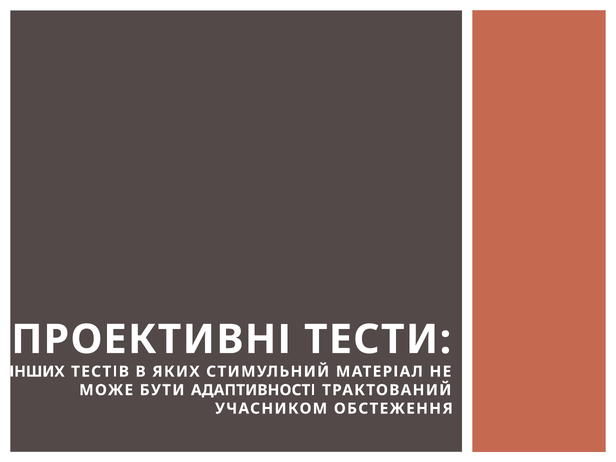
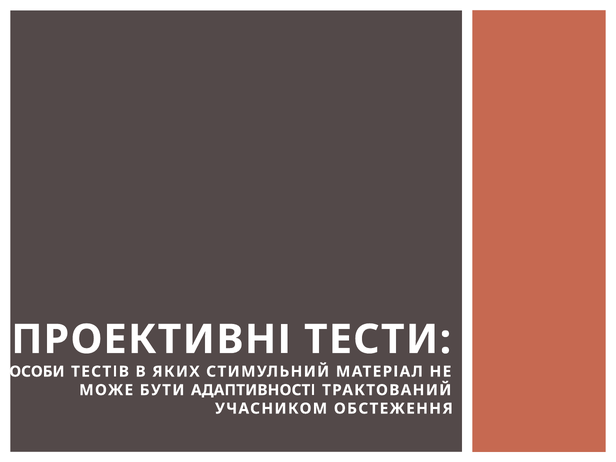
ІНШИХ: ІНШИХ -> ОСОБИ
